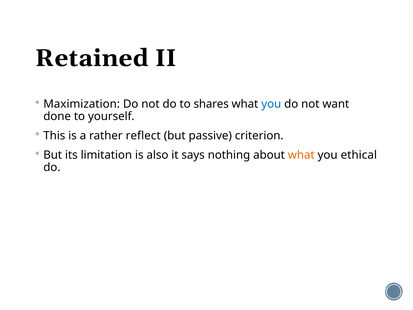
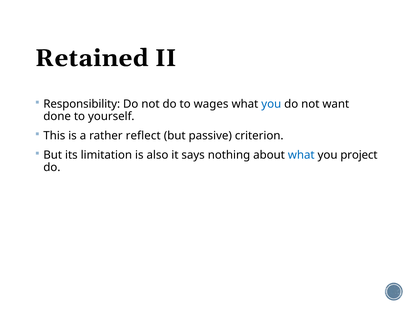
Maximization: Maximization -> Responsibility
shares: shares -> wages
what at (301, 155) colour: orange -> blue
ethical: ethical -> project
